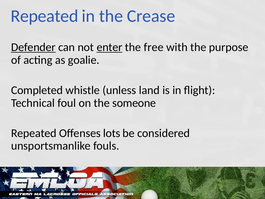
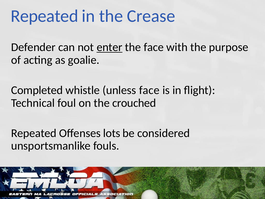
Defender underline: present -> none
the free: free -> face
unless land: land -> face
someone: someone -> crouched
